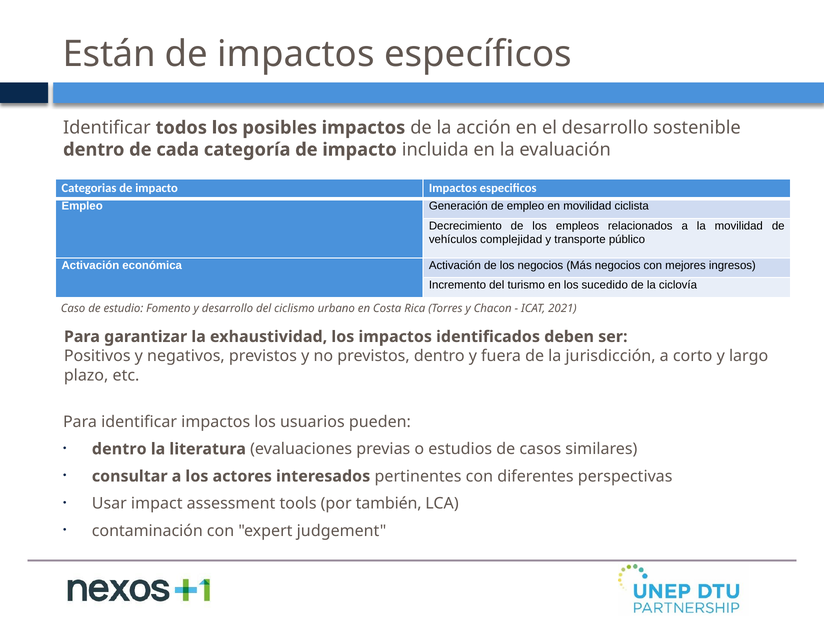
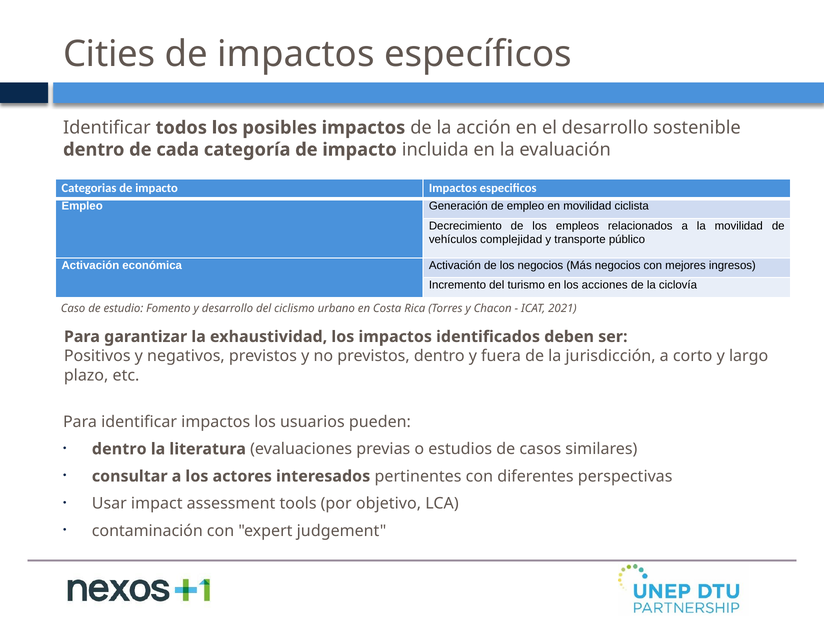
Están: Están -> Cities
sucedido: sucedido -> acciones
también: también -> objetivo
